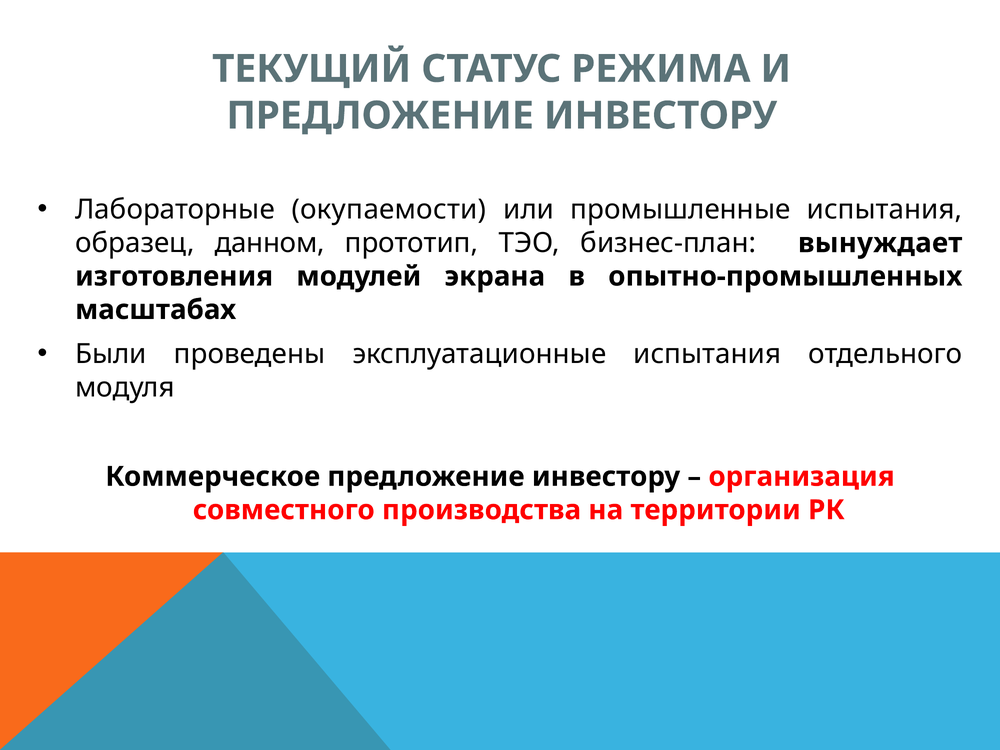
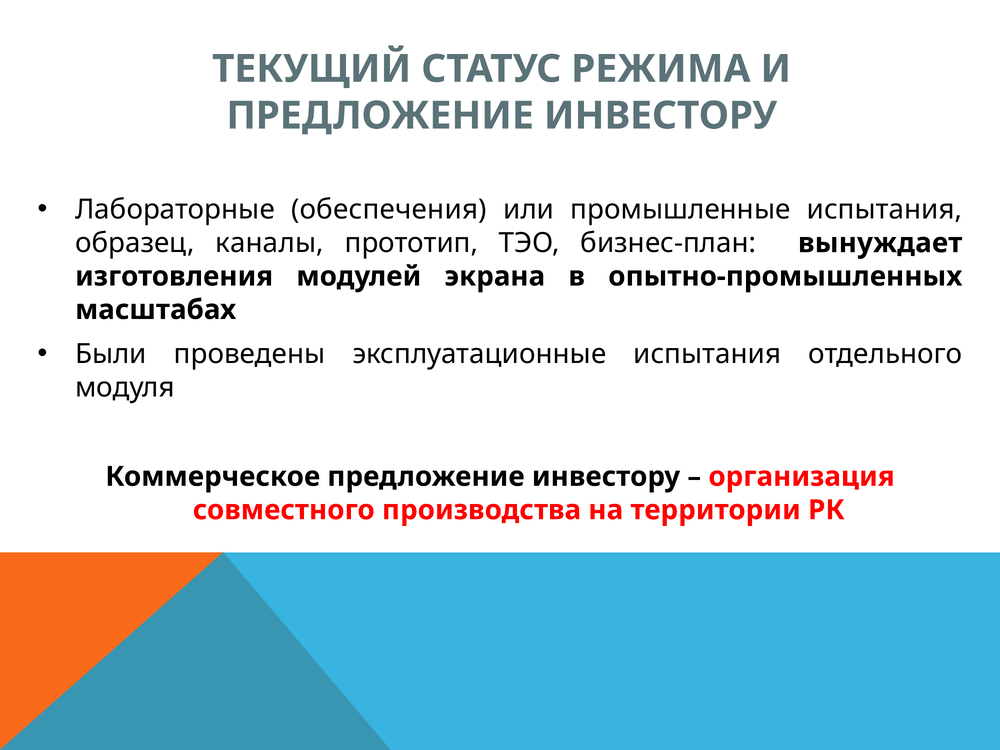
окупаемости: окупаемости -> обеспечения
данном: данном -> каналы
